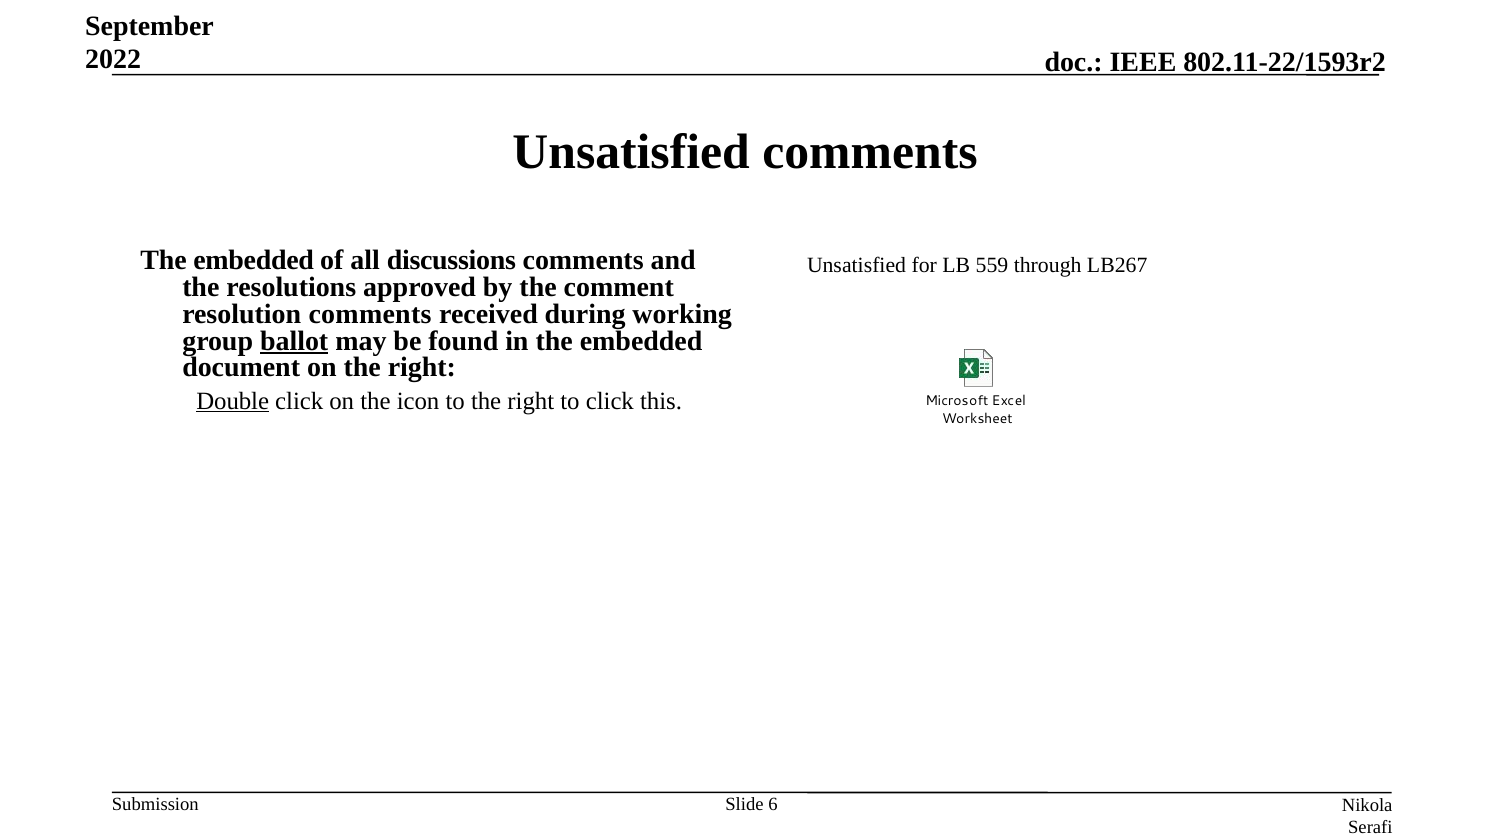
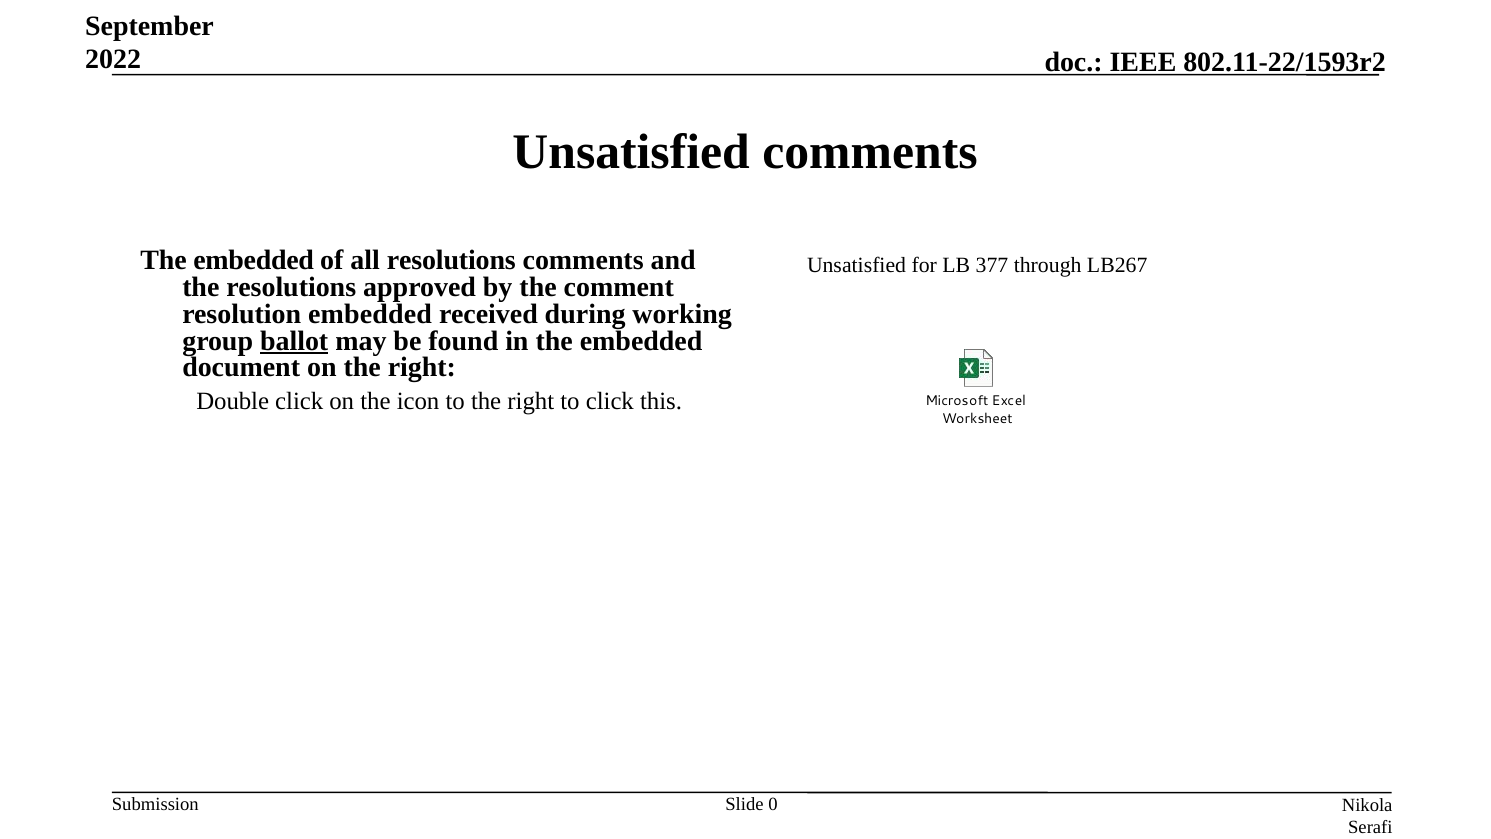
all discussions: discussions -> resolutions
559: 559 -> 377
resolution comments: comments -> embedded
Double underline: present -> none
6: 6 -> 0
